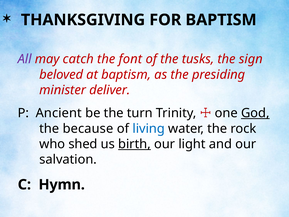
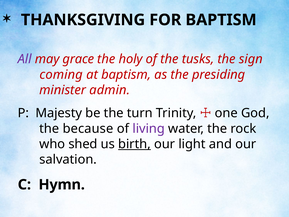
catch: catch -> grace
font: font -> holy
beloved: beloved -> coming
deliver: deliver -> admin
Ancient: Ancient -> Majesty
God underline: present -> none
living colour: blue -> purple
